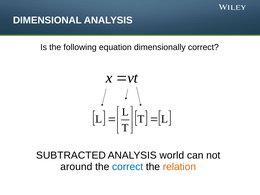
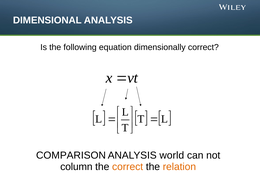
SUBTRACTED: SUBTRACTED -> COMPARISON
around: around -> column
correct at (128, 167) colour: blue -> orange
